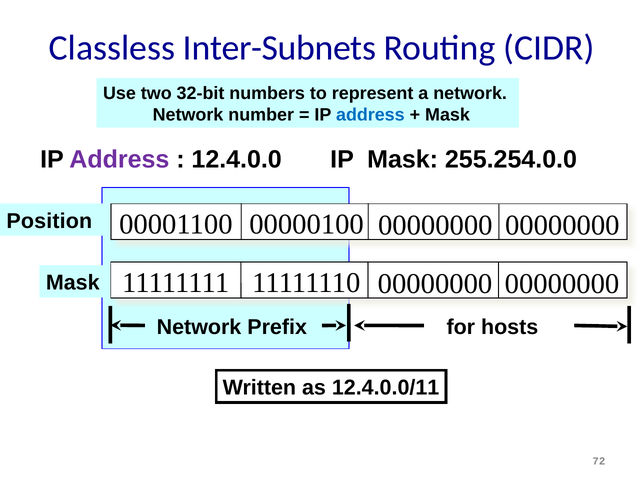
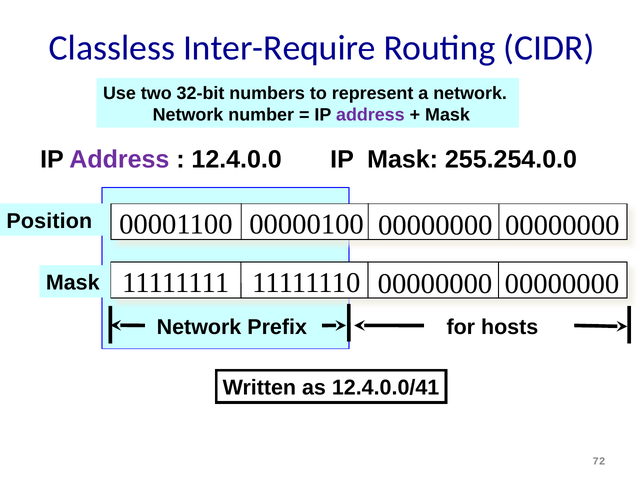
Inter-Subnets: Inter-Subnets -> Inter-Require
address at (370, 115) colour: blue -> purple
12.4.0.0/11: 12.4.0.0/11 -> 12.4.0.0/41
